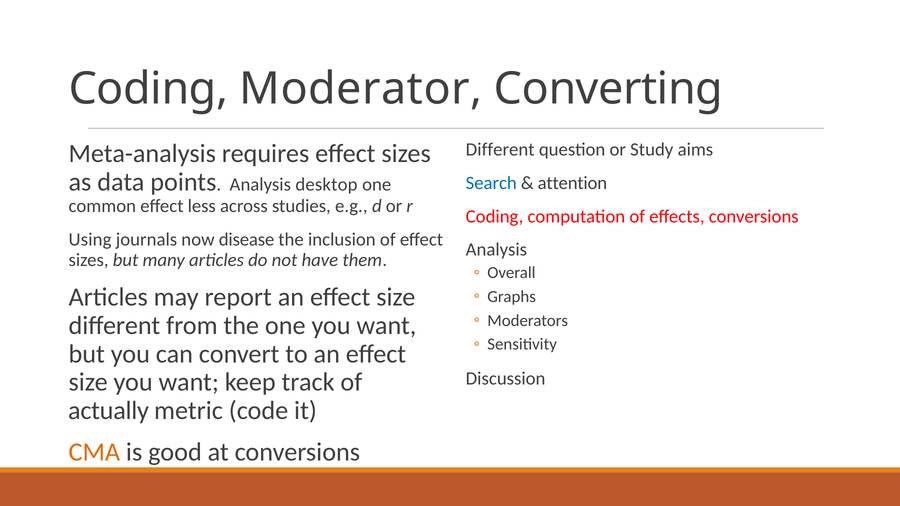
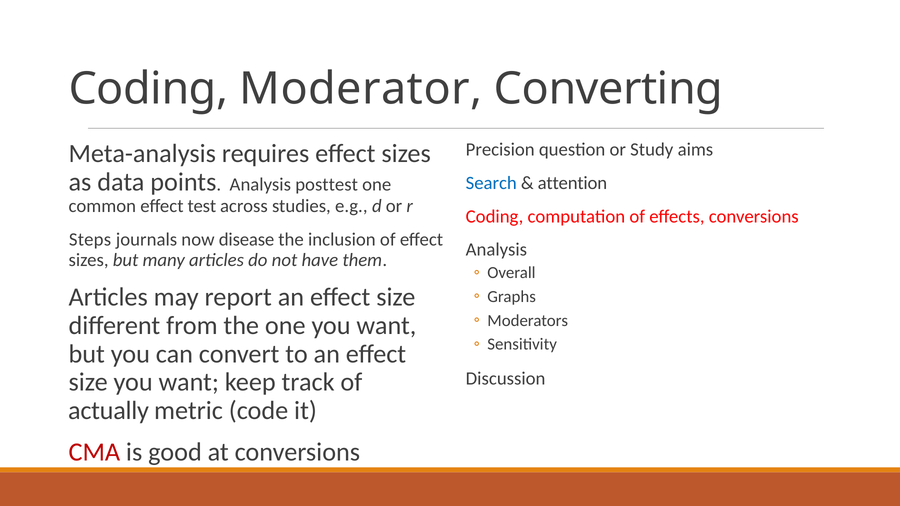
Different at (500, 150): Different -> Precision
desktop: desktop -> posttest
less: less -> test
Using: Using -> Steps
CMA colour: orange -> red
